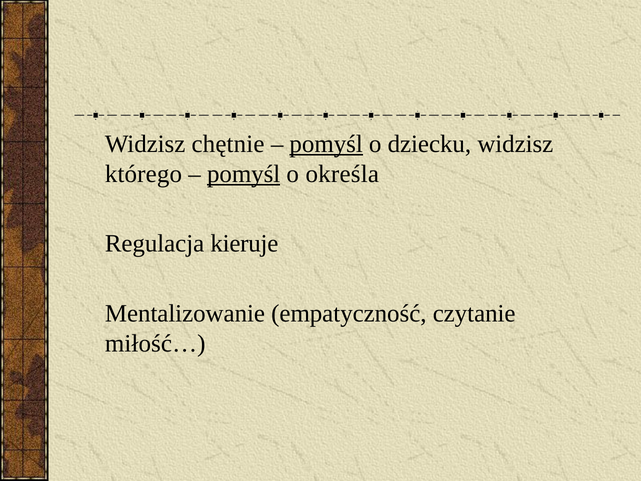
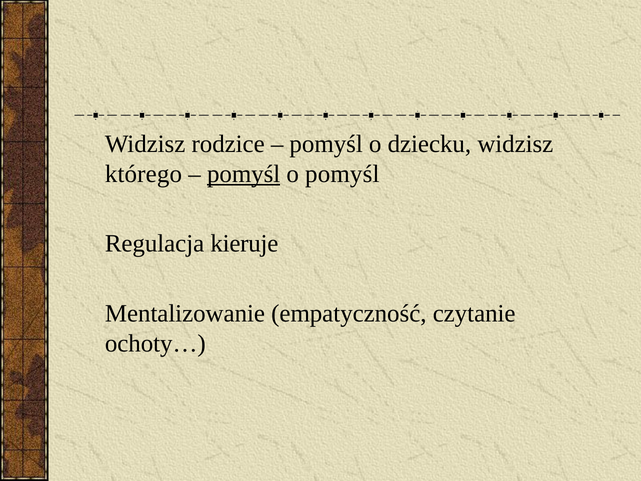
chętnie: chętnie -> rodzice
pomyśl at (326, 144) underline: present -> none
o określa: określa -> pomyśl
miłość…: miłość… -> ochoty…
